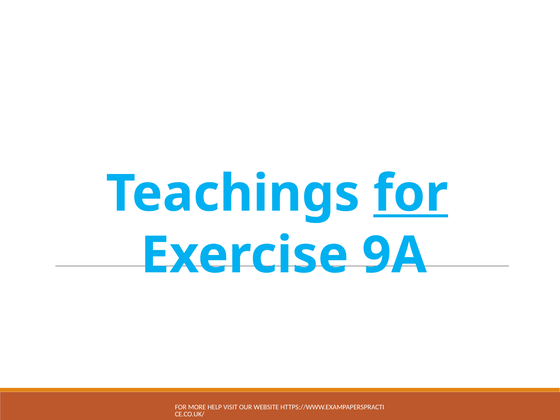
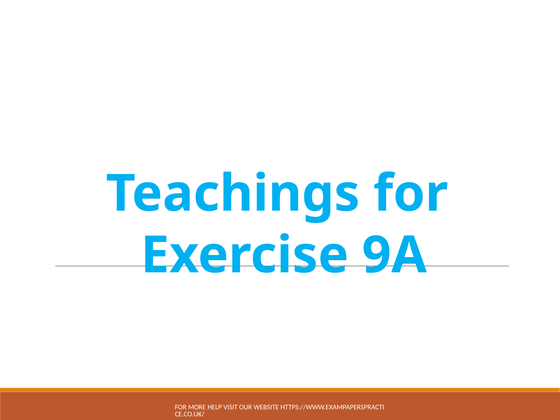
for at (411, 194) underline: present -> none
